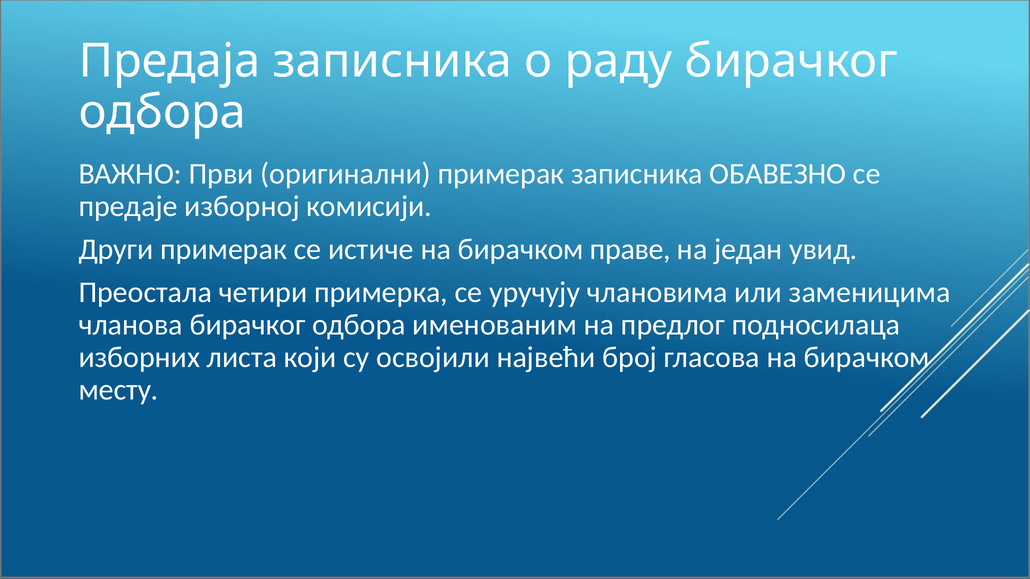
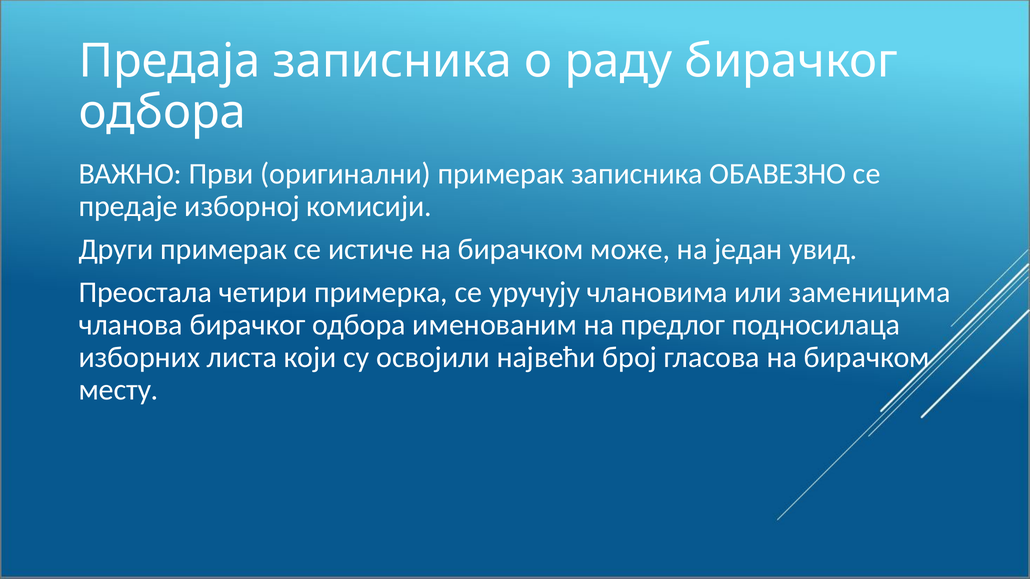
праве: праве -> може
